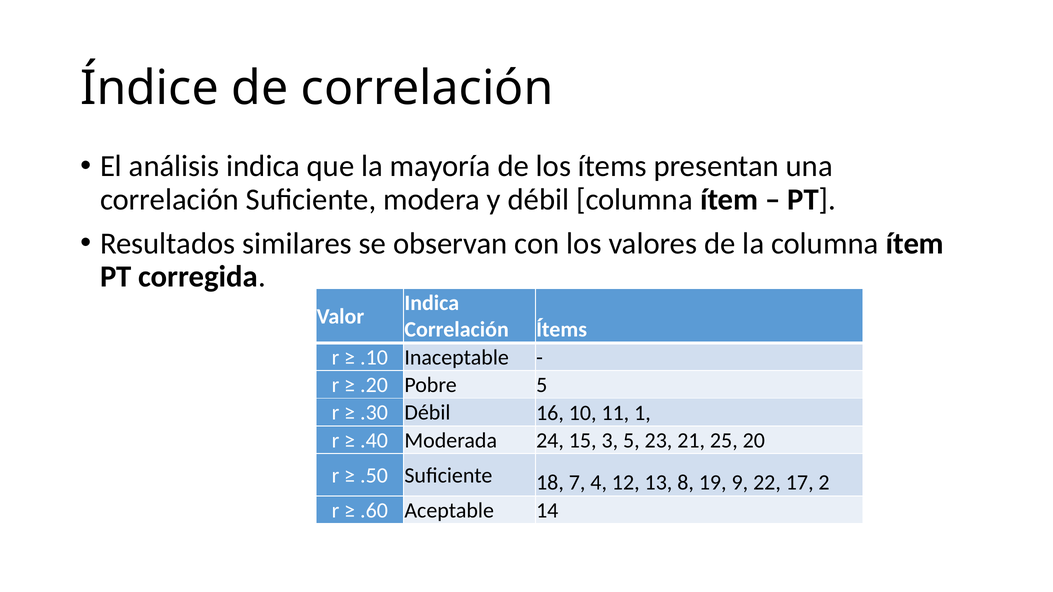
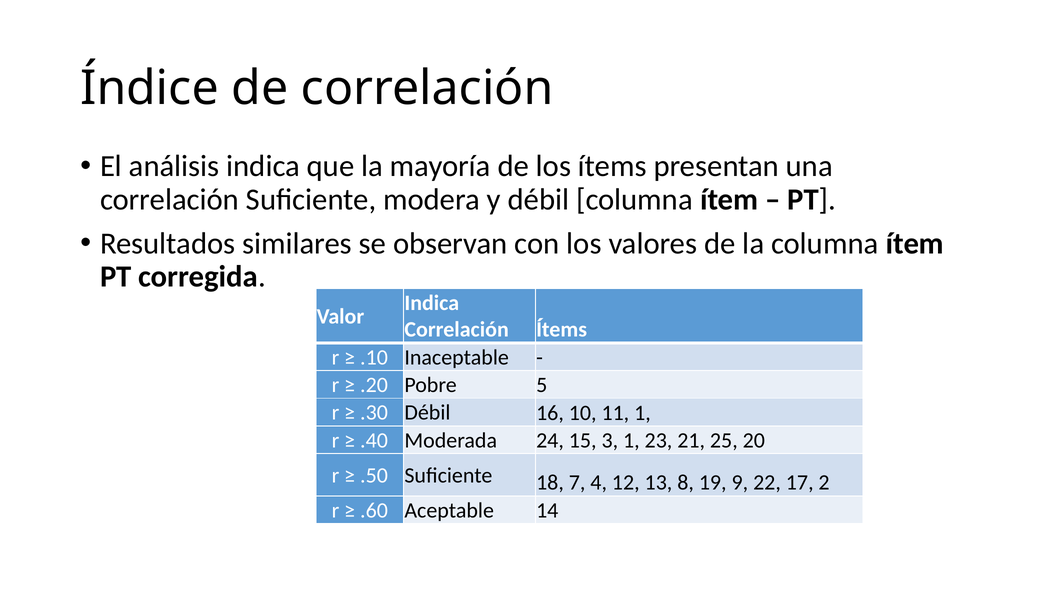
3 5: 5 -> 1
